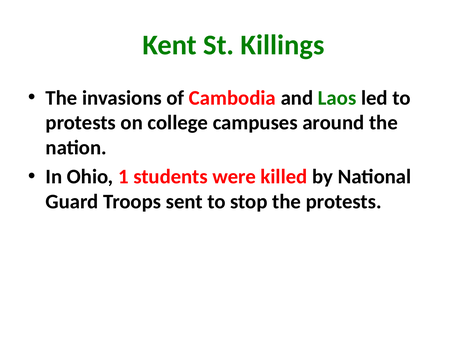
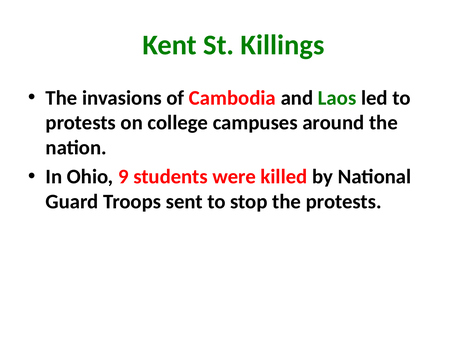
1: 1 -> 9
